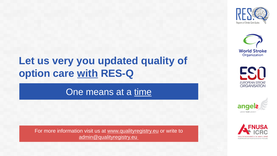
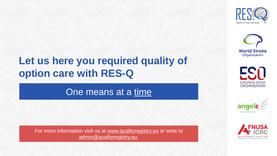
very: very -> here
updated: updated -> required
with underline: present -> none
